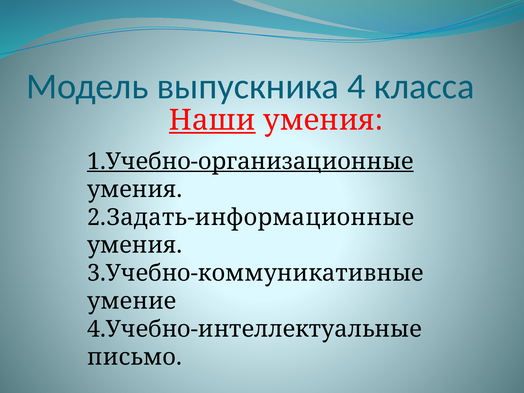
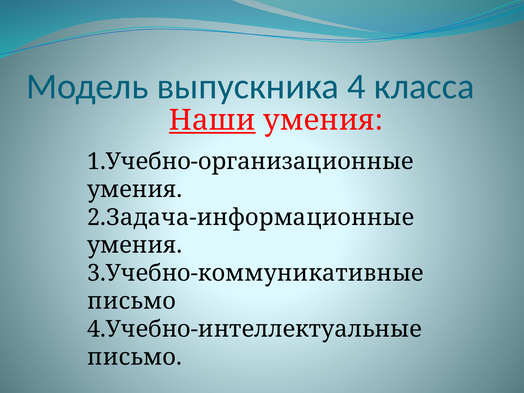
1.Учебно-организационные underline: present -> none
2.Задать-информационные: 2.Задать-информационные -> 2.Задача-информационные
умение at (132, 301): умение -> письмо
